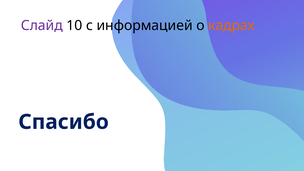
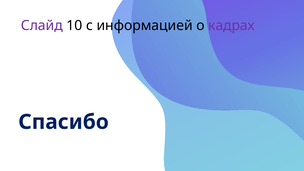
кадрах colour: orange -> purple
